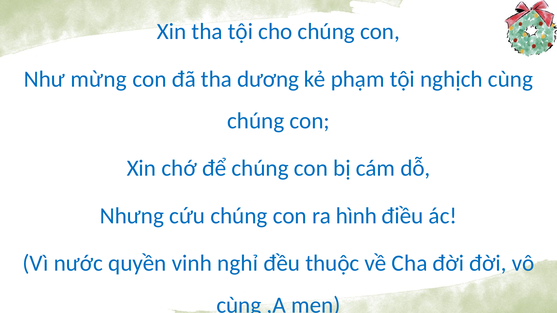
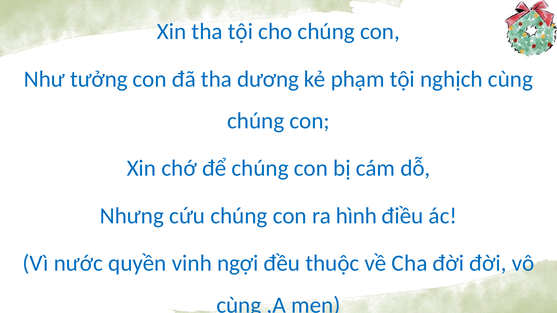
mừng: mừng -> tưởng
nghỉ: nghỉ -> ngợi
